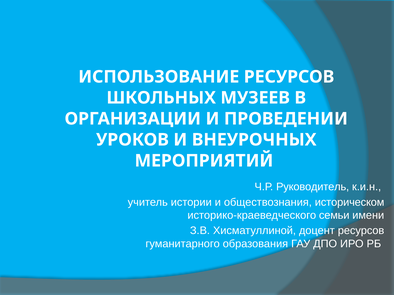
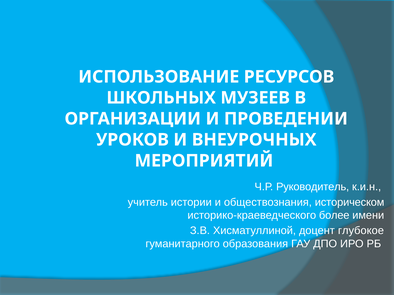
семьи: семьи -> более
доцент ресурсов: ресурсов -> глубокое
